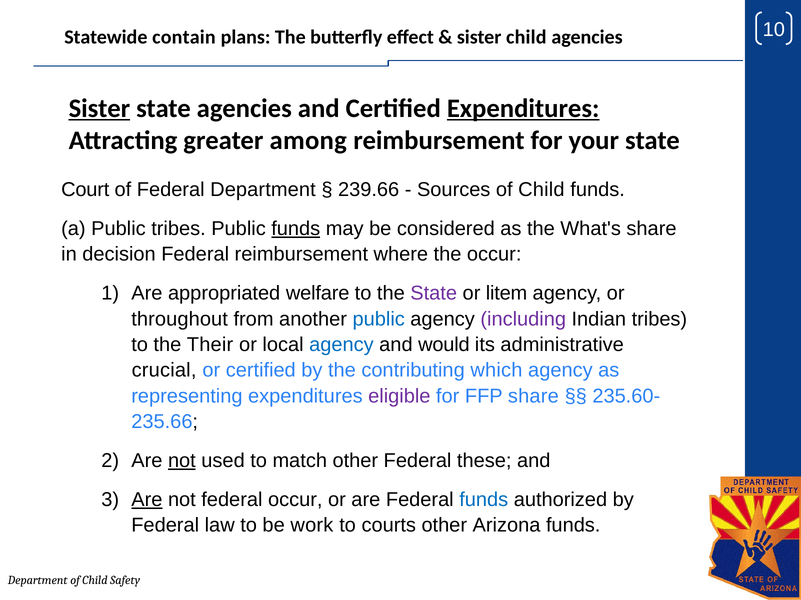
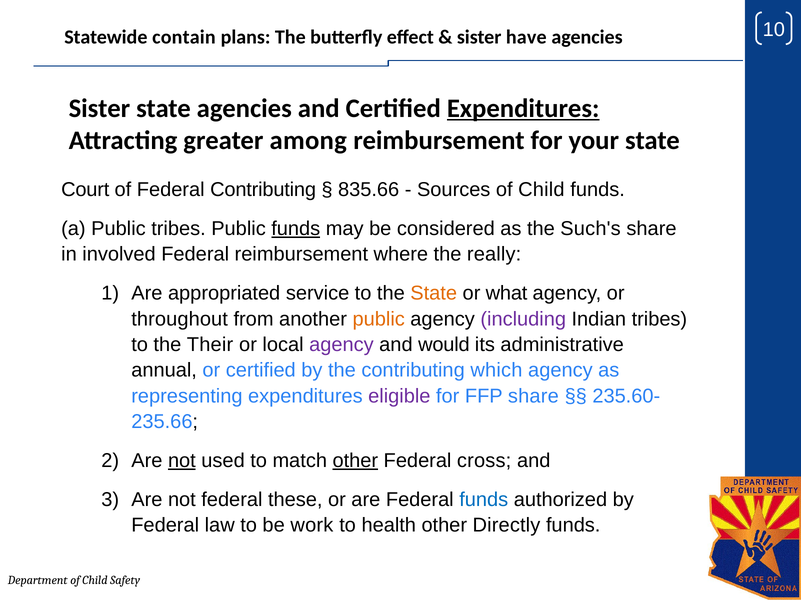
sister child: child -> have
Sister at (99, 109) underline: present -> none
Federal Department: Department -> Contributing
239.66: 239.66 -> 835.66
What's: What's -> Such's
decision: decision -> involved
the occur: occur -> really
welfare: welfare -> service
State at (434, 294) colour: purple -> orange
litem: litem -> what
public at (379, 319) colour: blue -> orange
agency at (341, 345) colour: blue -> purple
crucial: crucial -> annual
other at (355, 461) underline: none -> present
these: these -> cross
Are at (147, 500) underline: present -> none
federal occur: occur -> these
courts: courts -> health
Arizona: Arizona -> Directly
